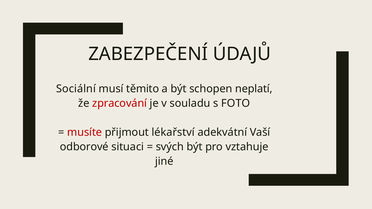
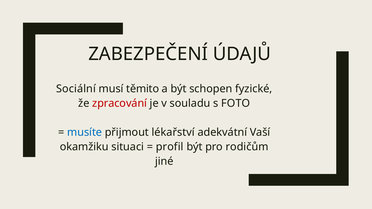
neplatí: neplatí -> fyzické
musíte colour: red -> blue
odborové: odborové -> okamžiku
svých: svých -> profil
vztahuje: vztahuje -> rodičům
